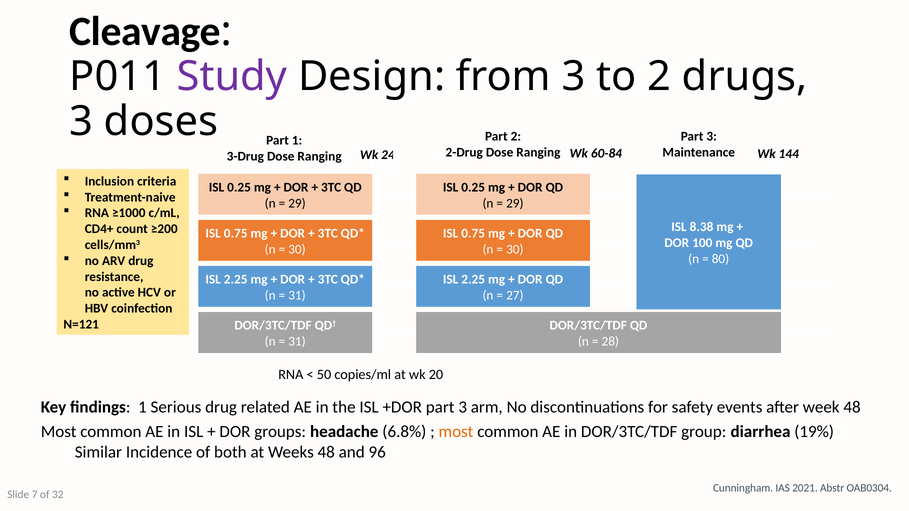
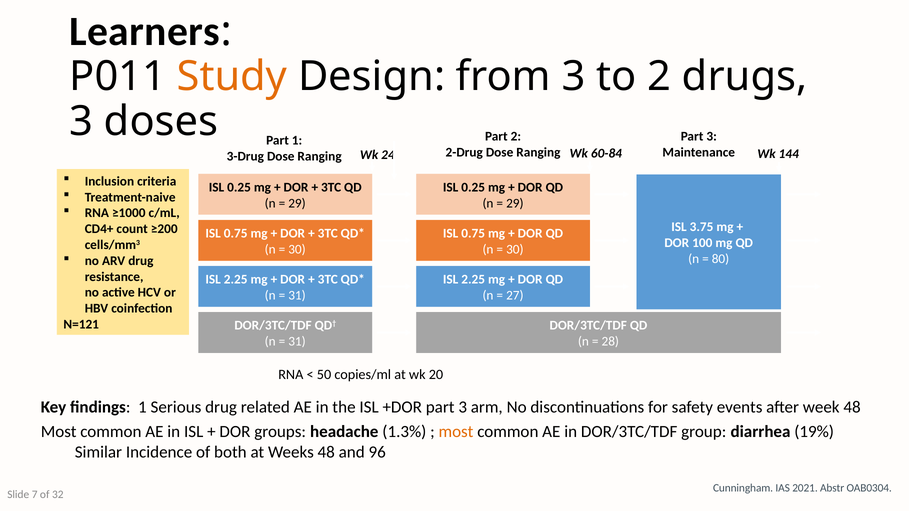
Cleavage: Cleavage -> Learners
Study colour: purple -> orange
8.38: 8.38 -> 3.75
6.8%: 6.8% -> 1.3%
